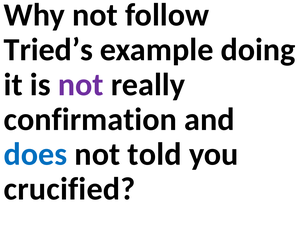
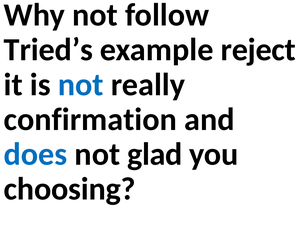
doing: doing -> reject
not at (81, 85) colour: purple -> blue
told: told -> glad
crucified: crucified -> choosing
